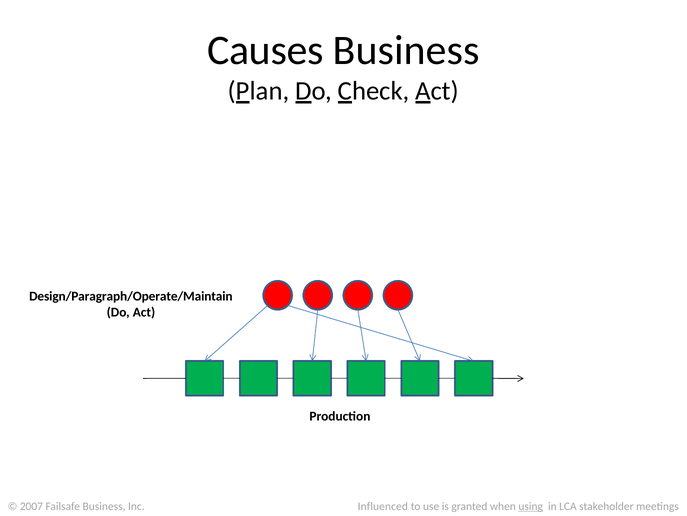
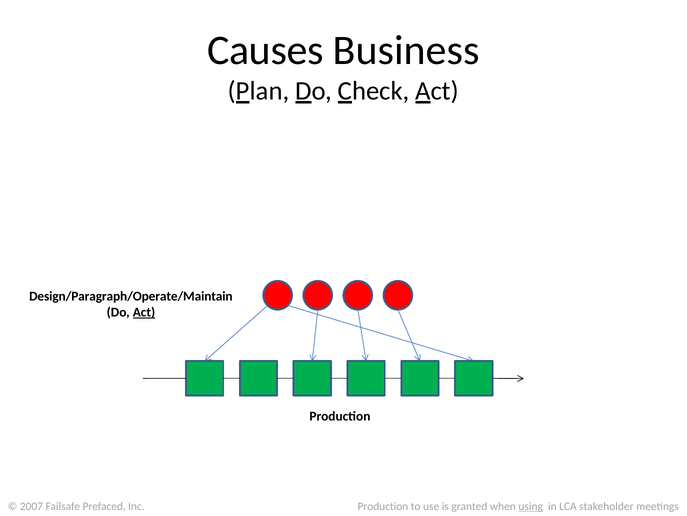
Act at (144, 312) underline: none -> present
Failsafe Business: Business -> Prefaced
Inc Influenced: Influenced -> Production
